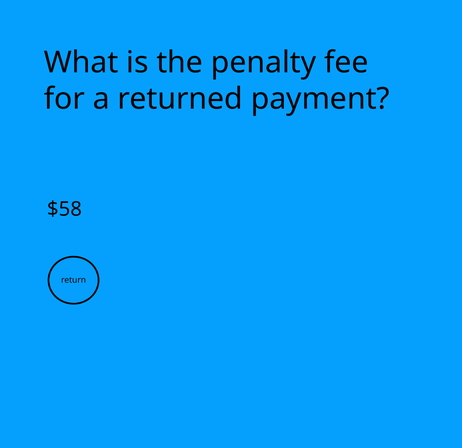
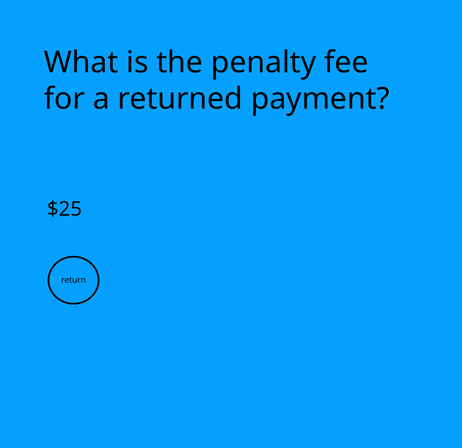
$58: $58 -> $25
